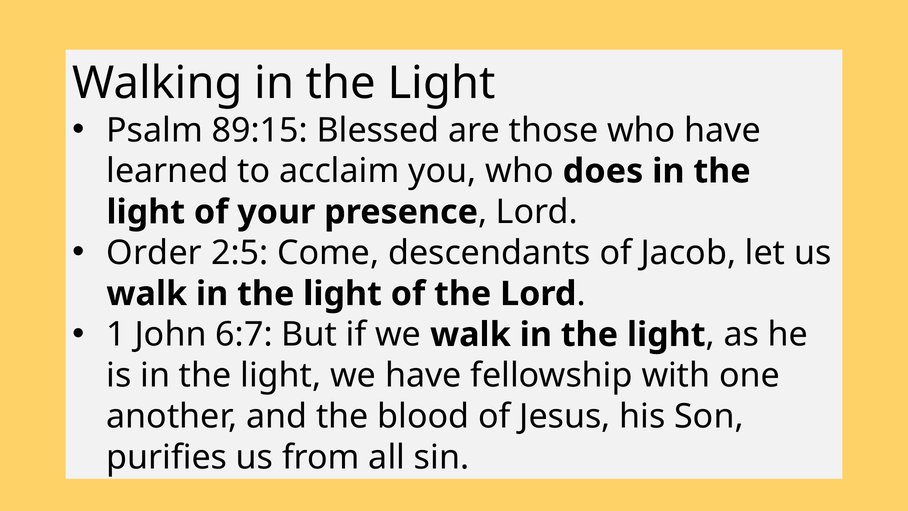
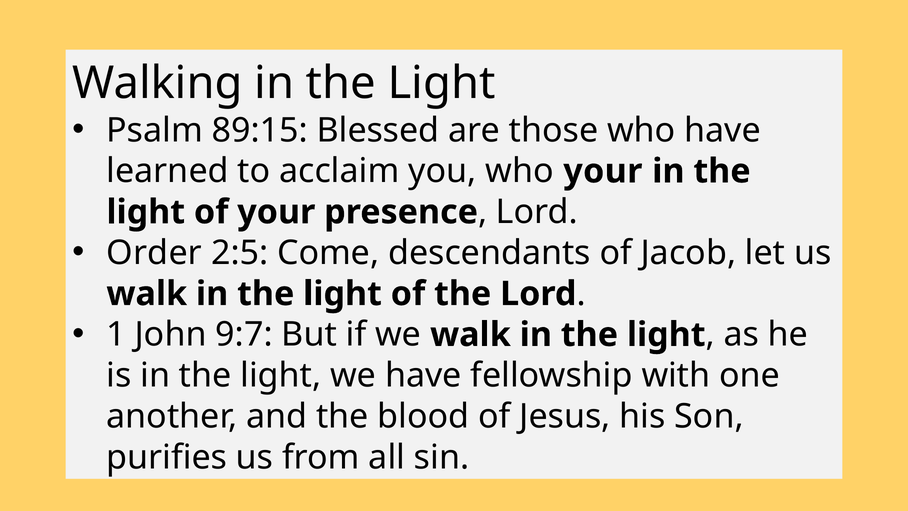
who does: does -> your
6:7: 6:7 -> 9:7
